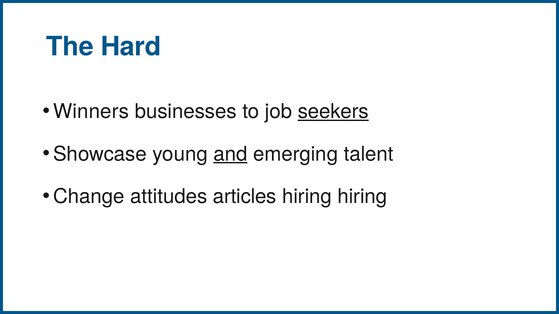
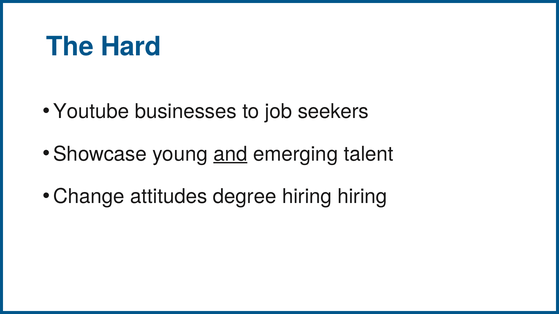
Winners: Winners -> Youtube
seekers underline: present -> none
articles: articles -> degree
